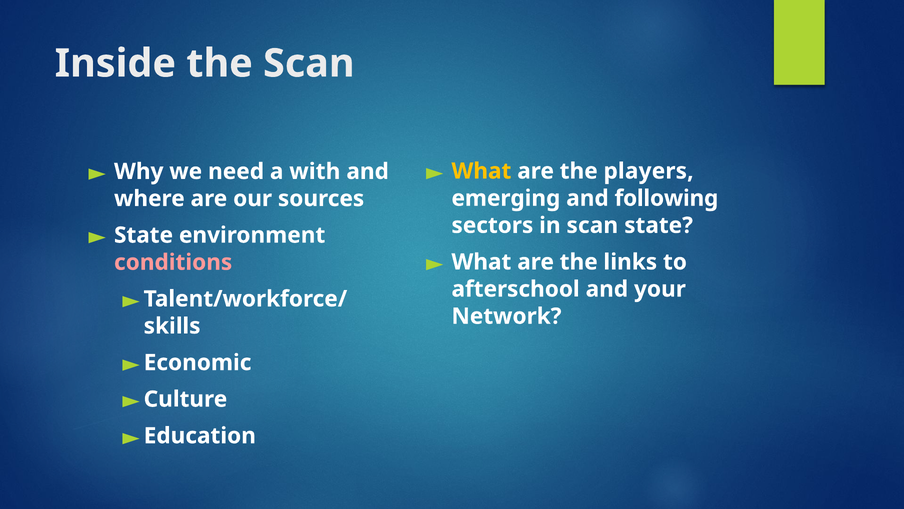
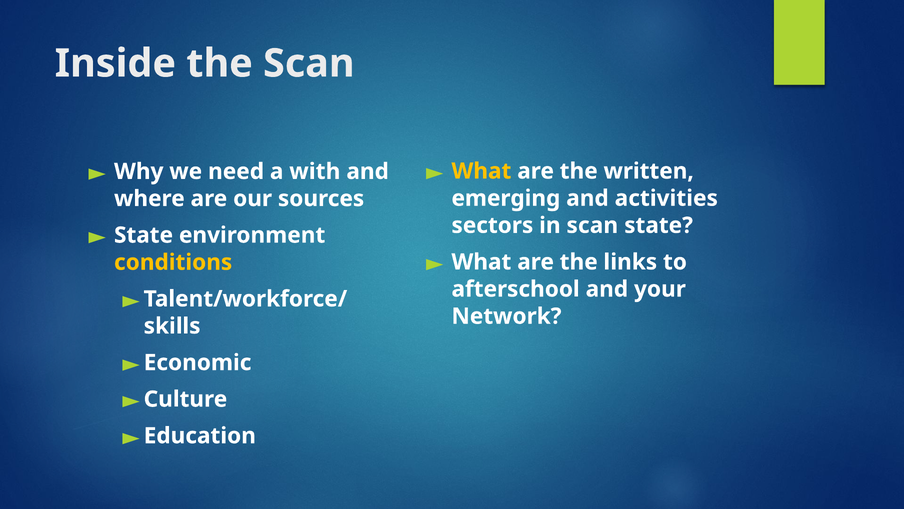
players: players -> written
following: following -> activities
conditions colour: pink -> yellow
